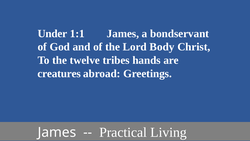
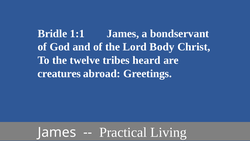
Under: Under -> Bridle
hands: hands -> heard
